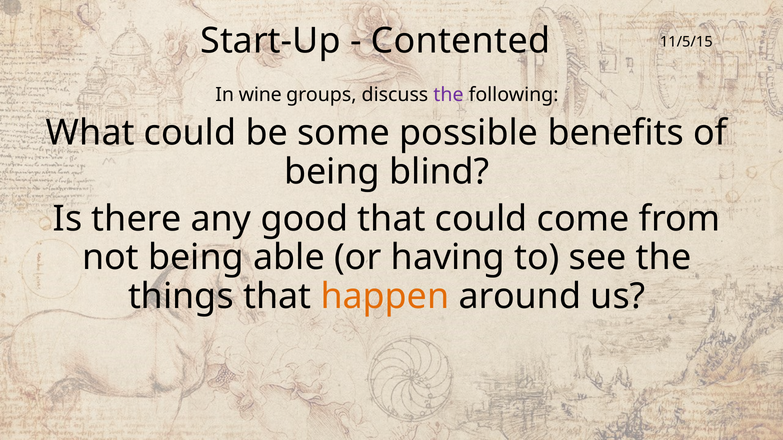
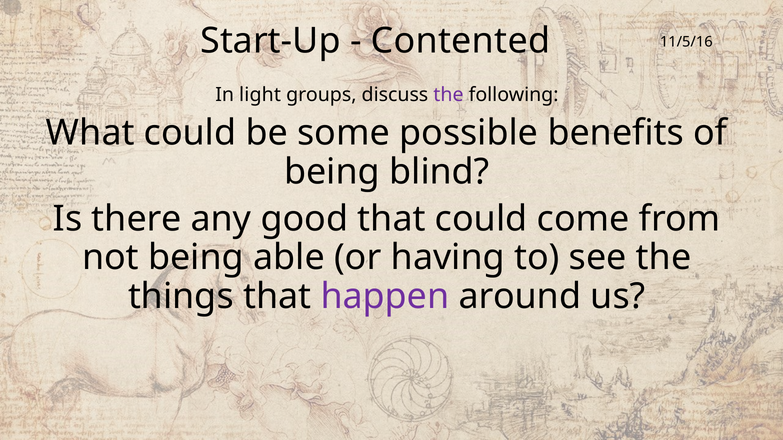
11/5/15: 11/5/15 -> 11/5/16
wine: wine -> light
happen colour: orange -> purple
